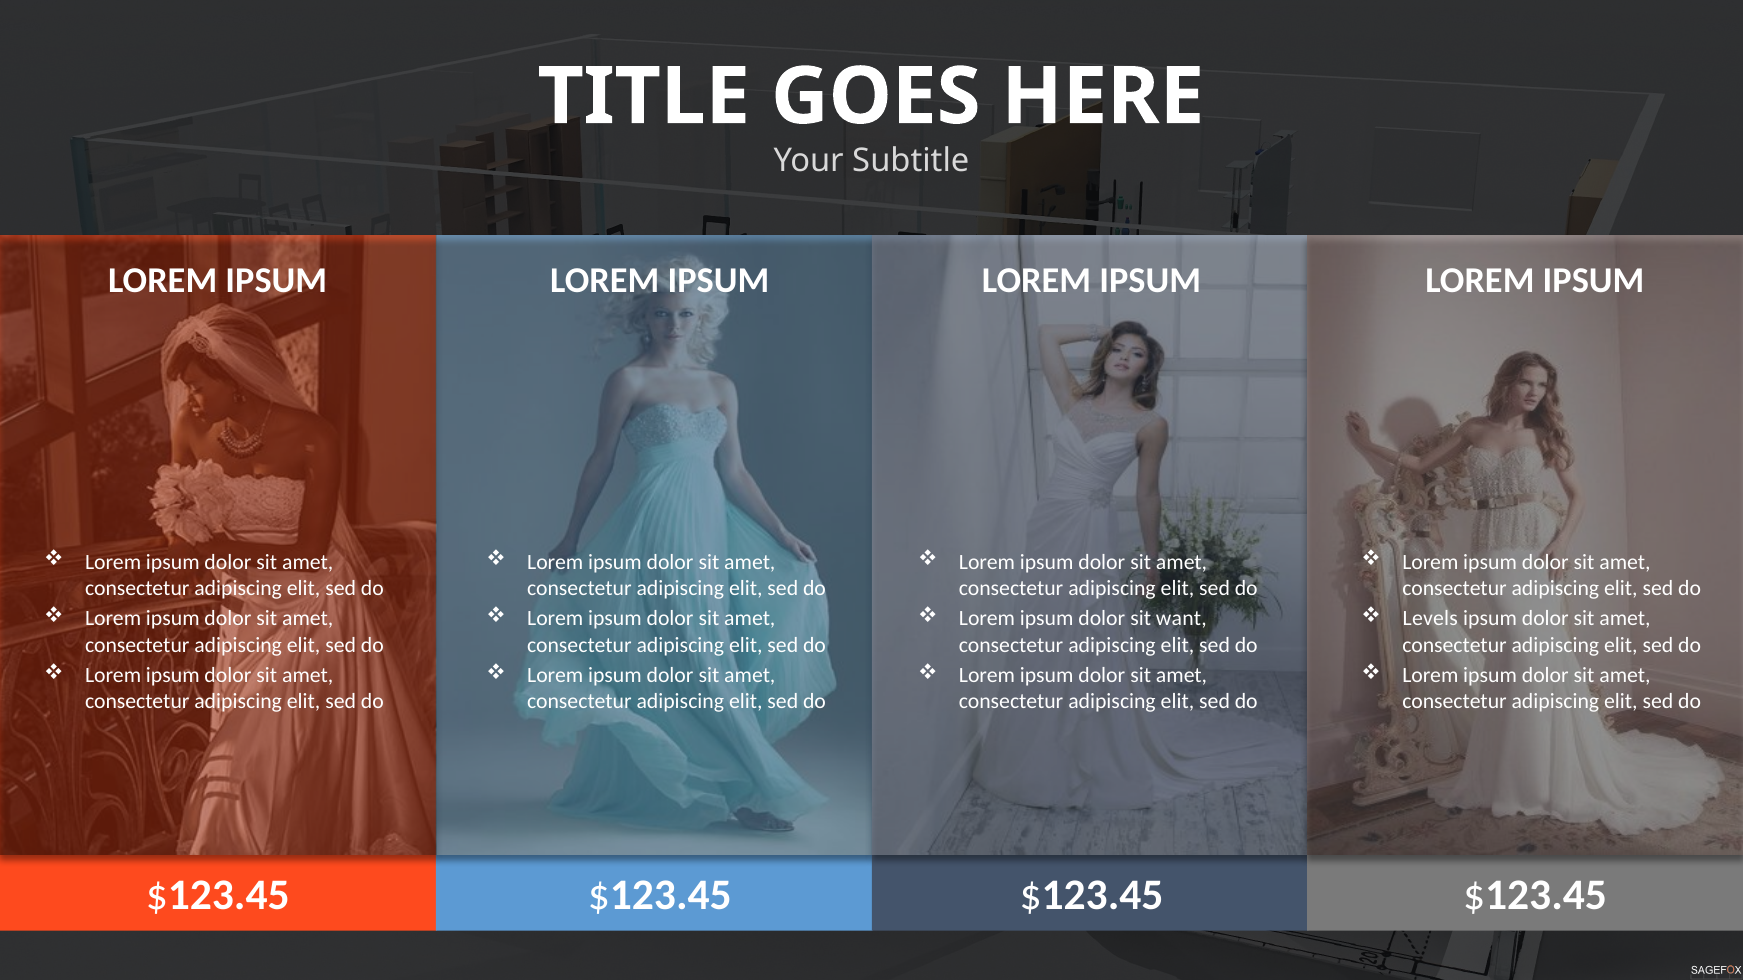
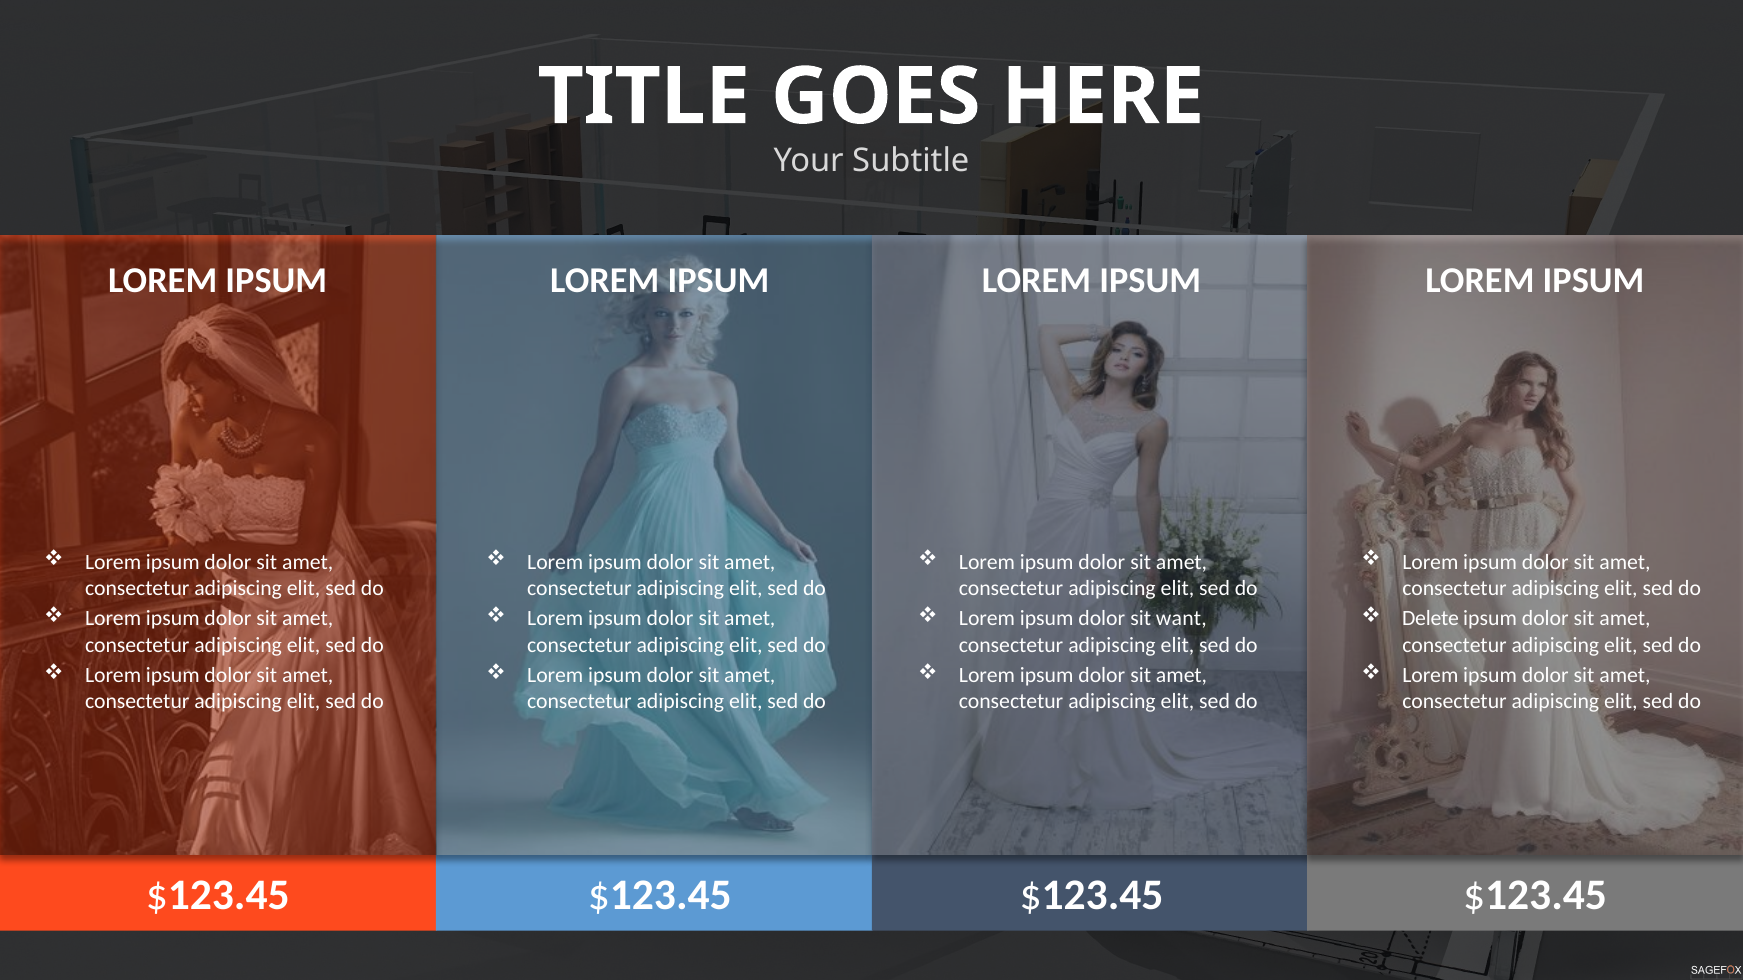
Levels: Levels -> Delete
